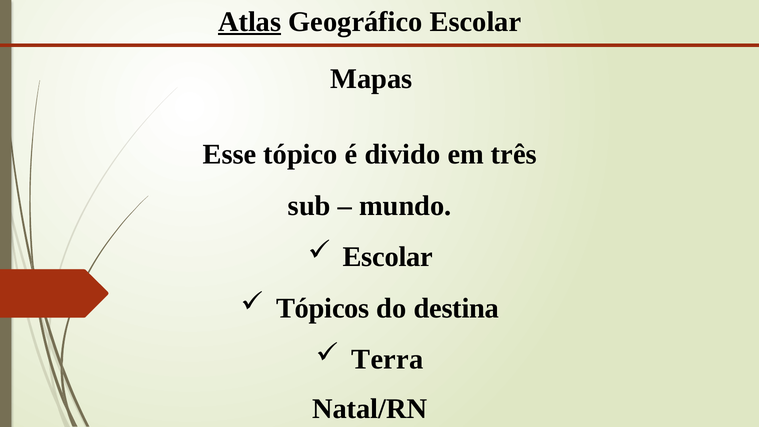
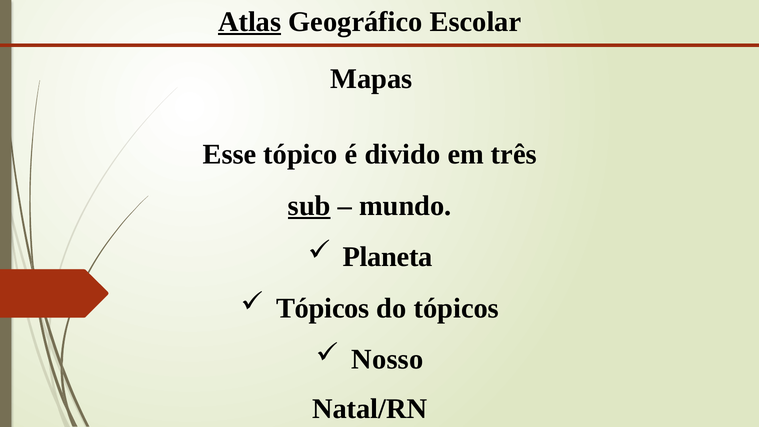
sub underline: none -> present
Escolar at (388, 257): Escolar -> Planeta
do destina: destina -> tópicos
Terra: Terra -> Nosso
